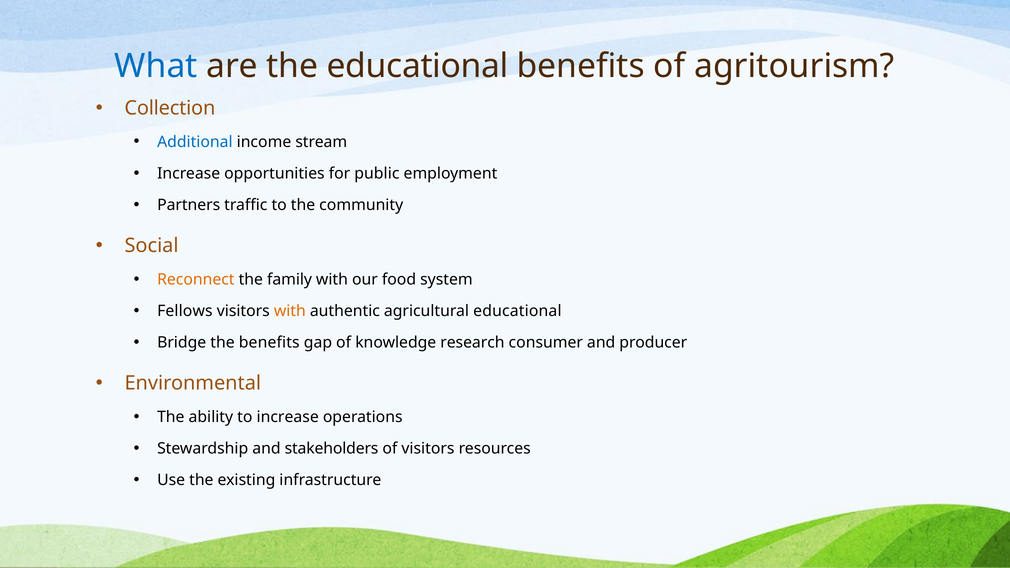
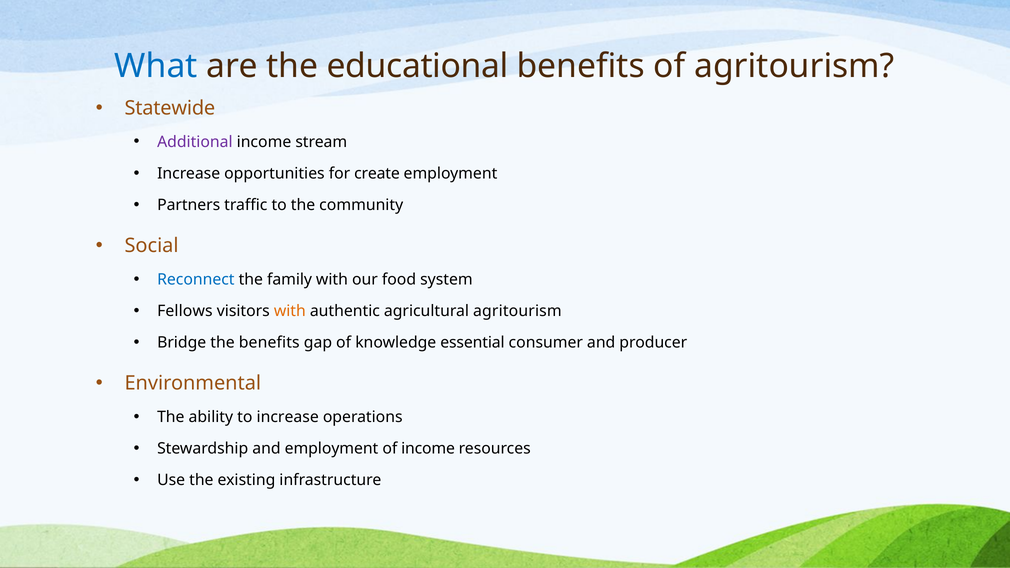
Collection: Collection -> Statewide
Additional colour: blue -> purple
public: public -> create
Reconnect colour: orange -> blue
agricultural educational: educational -> agritourism
research: research -> essential
and stakeholders: stakeholders -> employment
of visitors: visitors -> income
